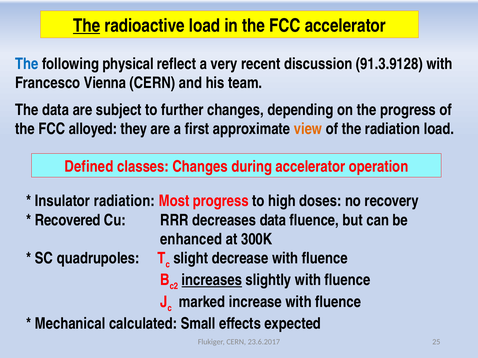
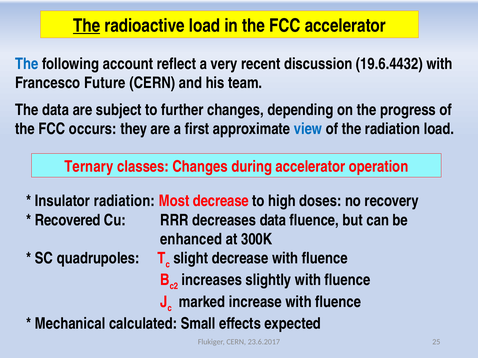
physical: physical -> account
91.3.9128: 91.3.9128 -> 19.6.4432
Vienna: Vienna -> Future
alloyed: alloyed -> occurs
view colour: orange -> blue
Defined: Defined -> Ternary
Most progress: progress -> decrease
increases underline: present -> none
